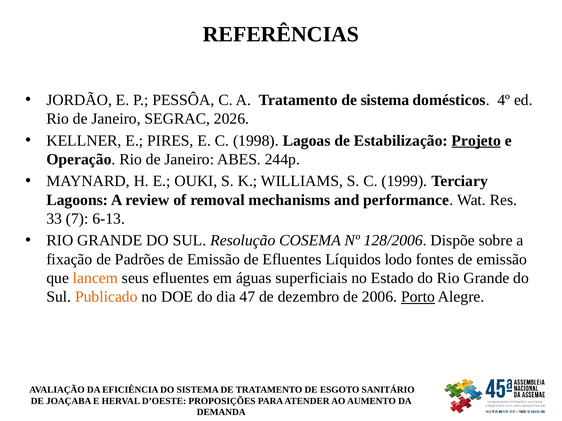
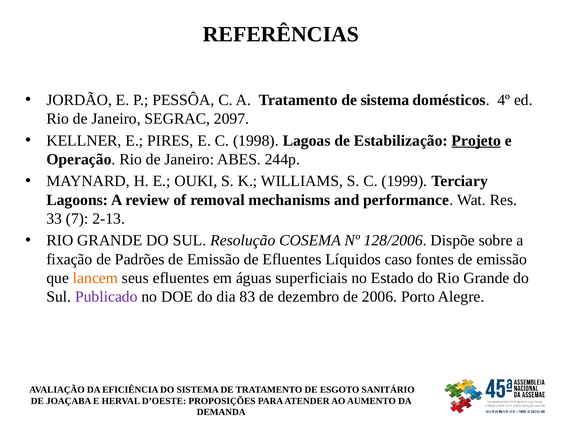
2026: 2026 -> 2097
6-13: 6-13 -> 2-13
lodo: lodo -> caso
Publicado colour: orange -> purple
47: 47 -> 83
Porto underline: present -> none
